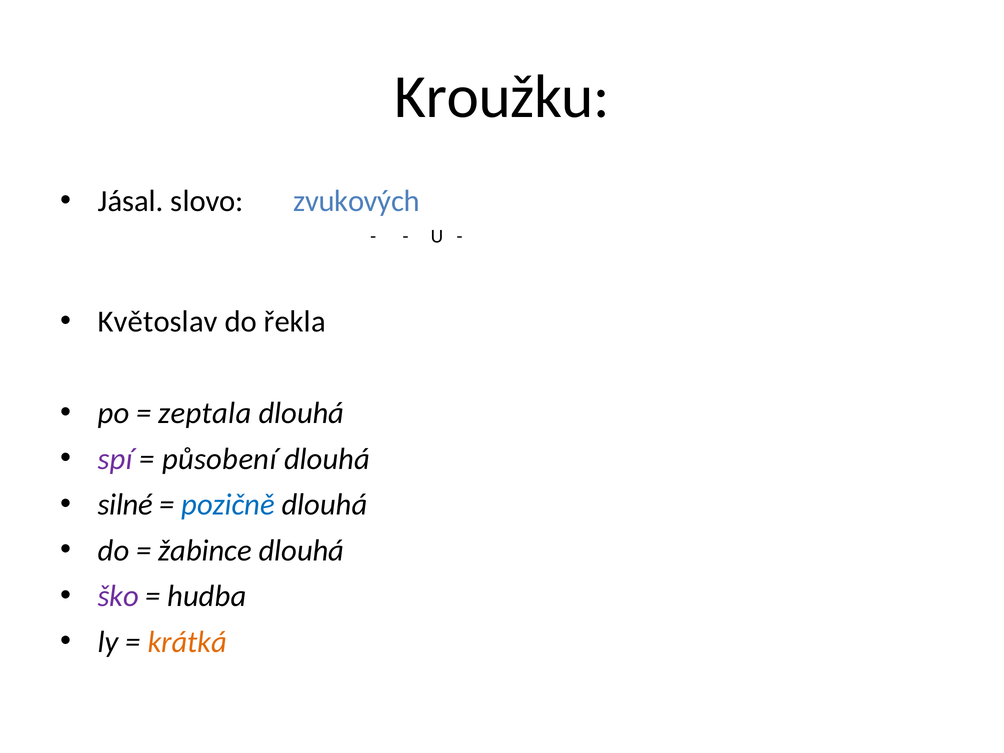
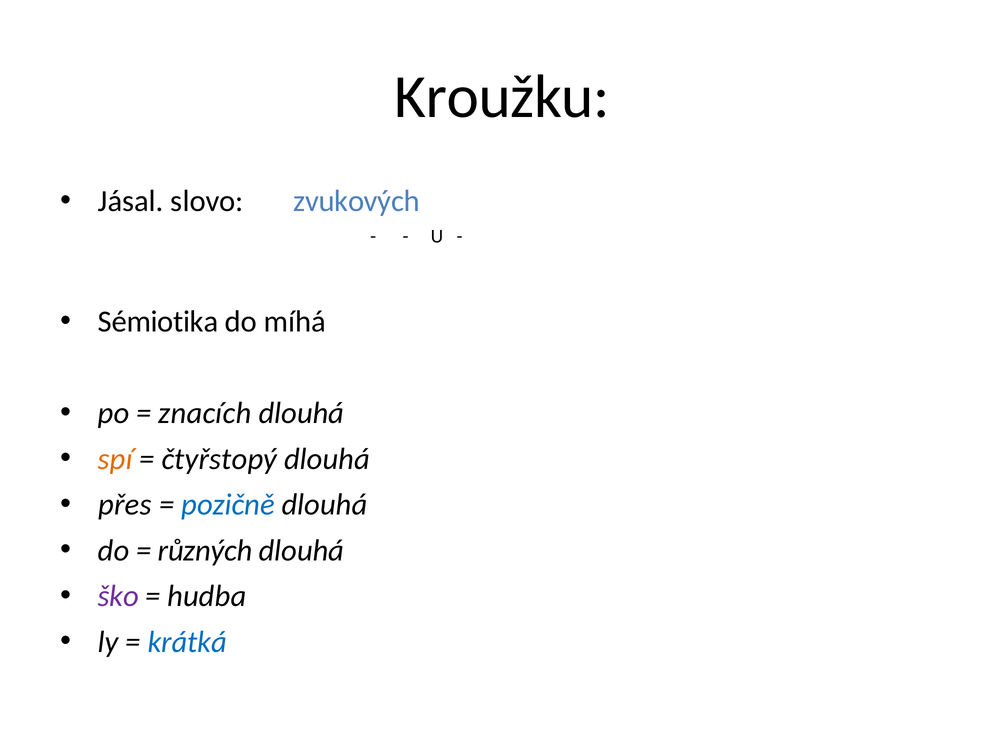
Květoslav: Květoslav -> Sémiotika
řekla: řekla -> míhá
zeptala: zeptala -> znacích
spí colour: purple -> orange
působení: působení -> čtyřstopý
silné: silné -> přes
žabince: žabince -> různých
krátká colour: orange -> blue
